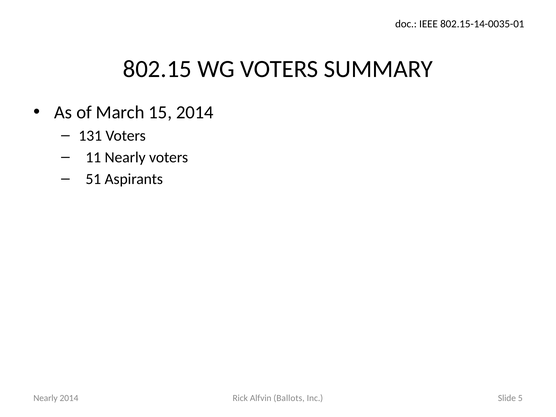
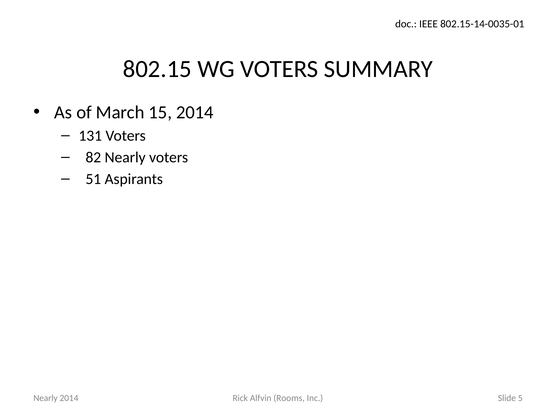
11: 11 -> 82
Ballots: Ballots -> Rooms
